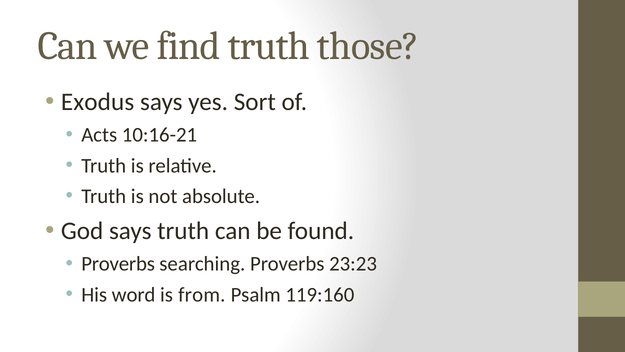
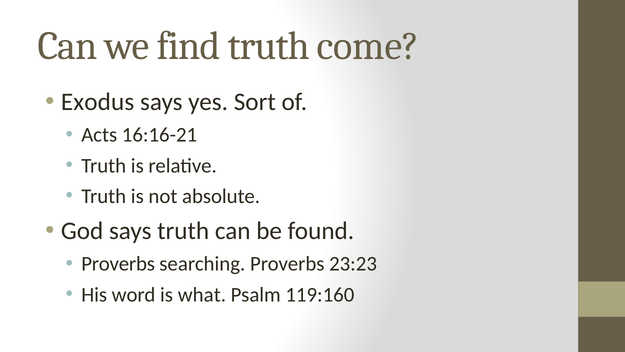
those: those -> come
10:16-21: 10:16-21 -> 16:16-21
from: from -> what
